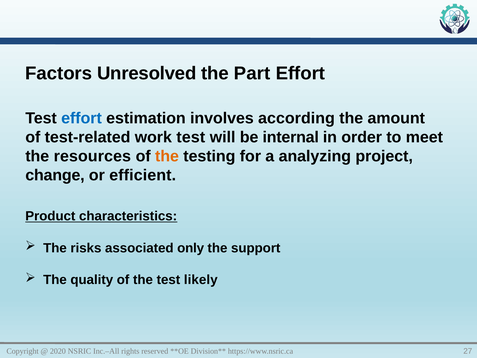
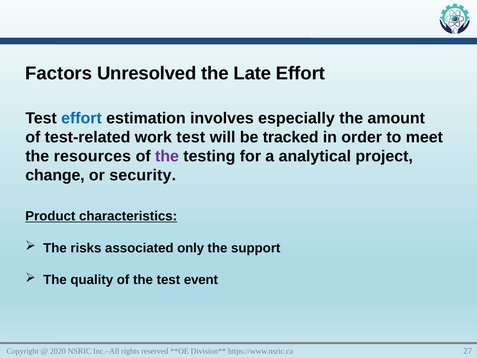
Part: Part -> Late
according: according -> especially
internal: internal -> tracked
the at (167, 156) colour: orange -> purple
analyzing: analyzing -> analytical
efficient: efficient -> security
likely: likely -> event
